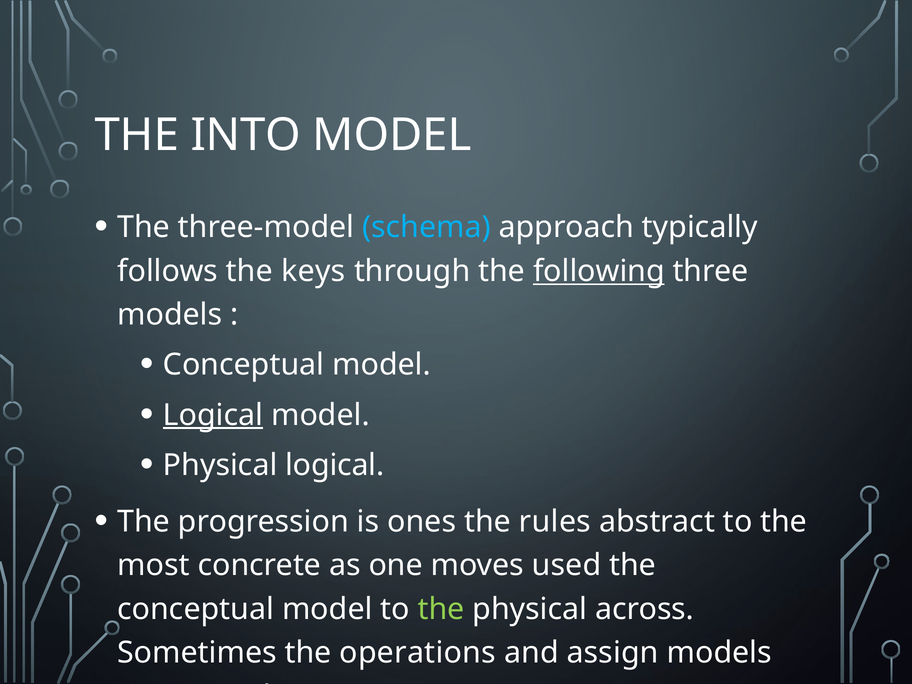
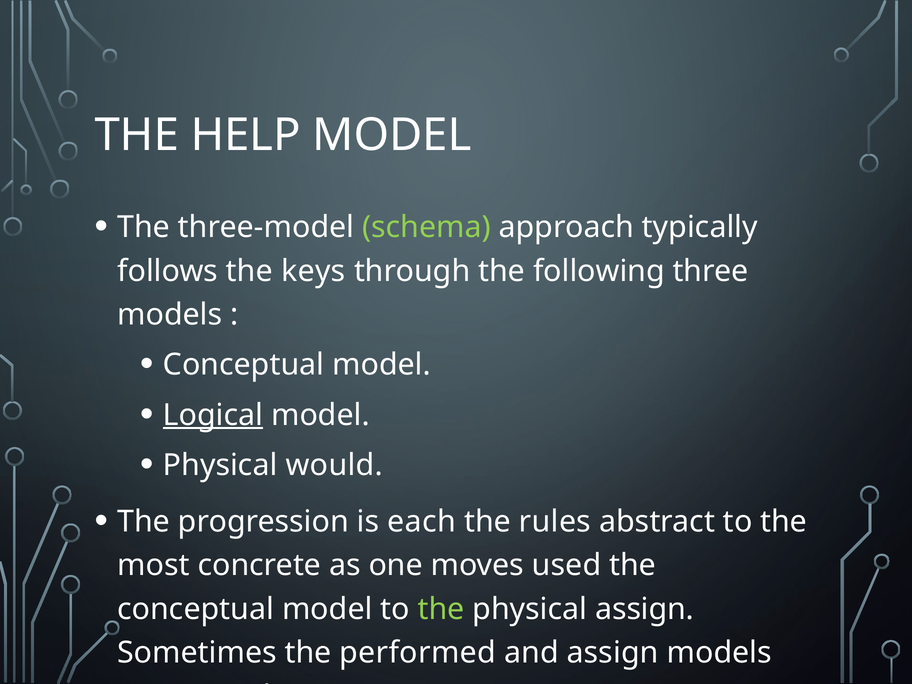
INTO: INTO -> HELP
schema colour: light blue -> light green
following underline: present -> none
Physical logical: logical -> would
ones: ones -> each
physical across: across -> assign
operations: operations -> performed
